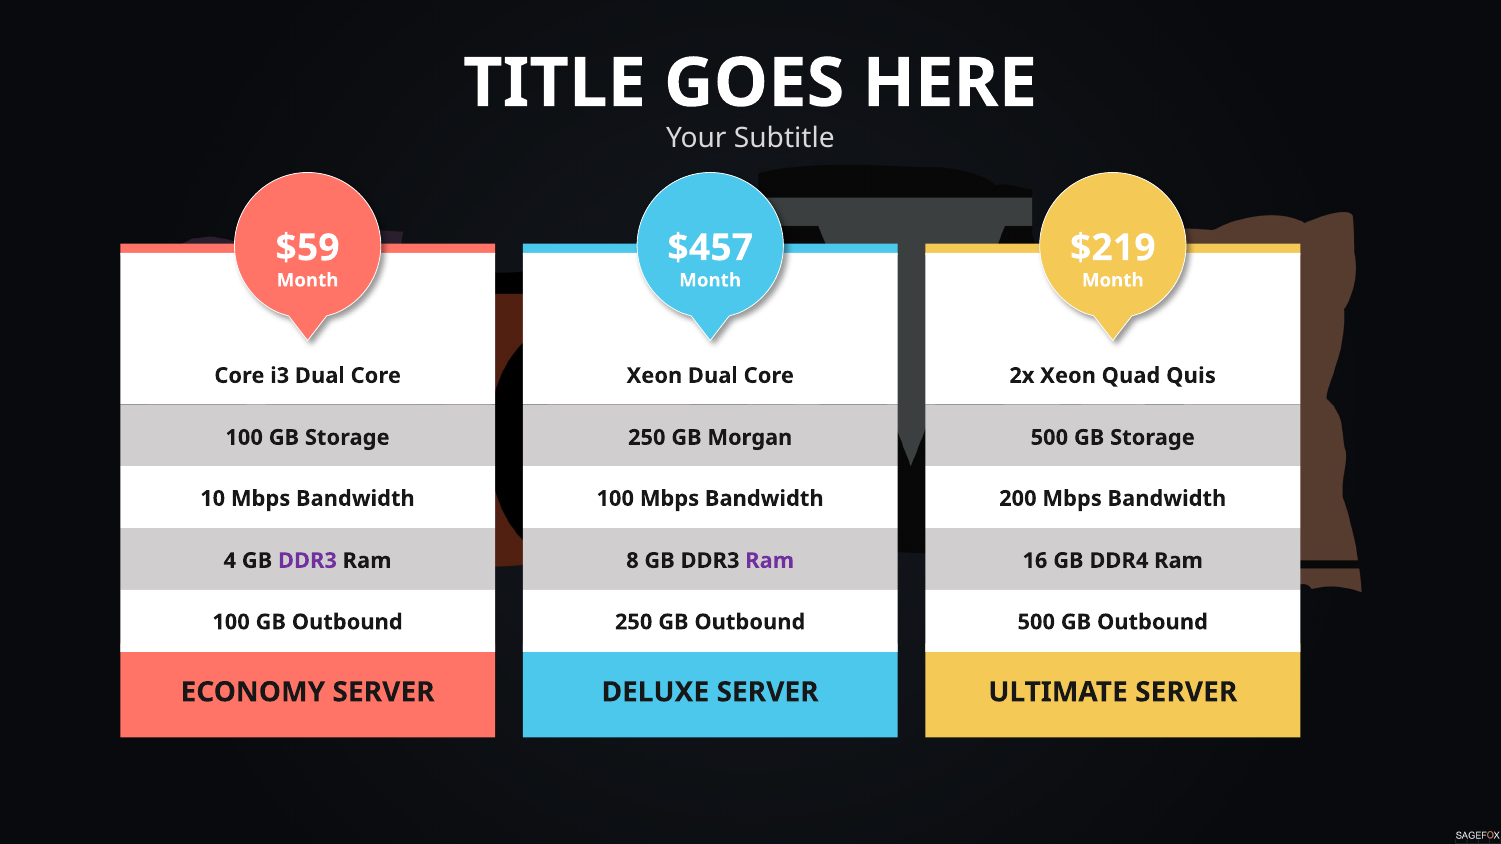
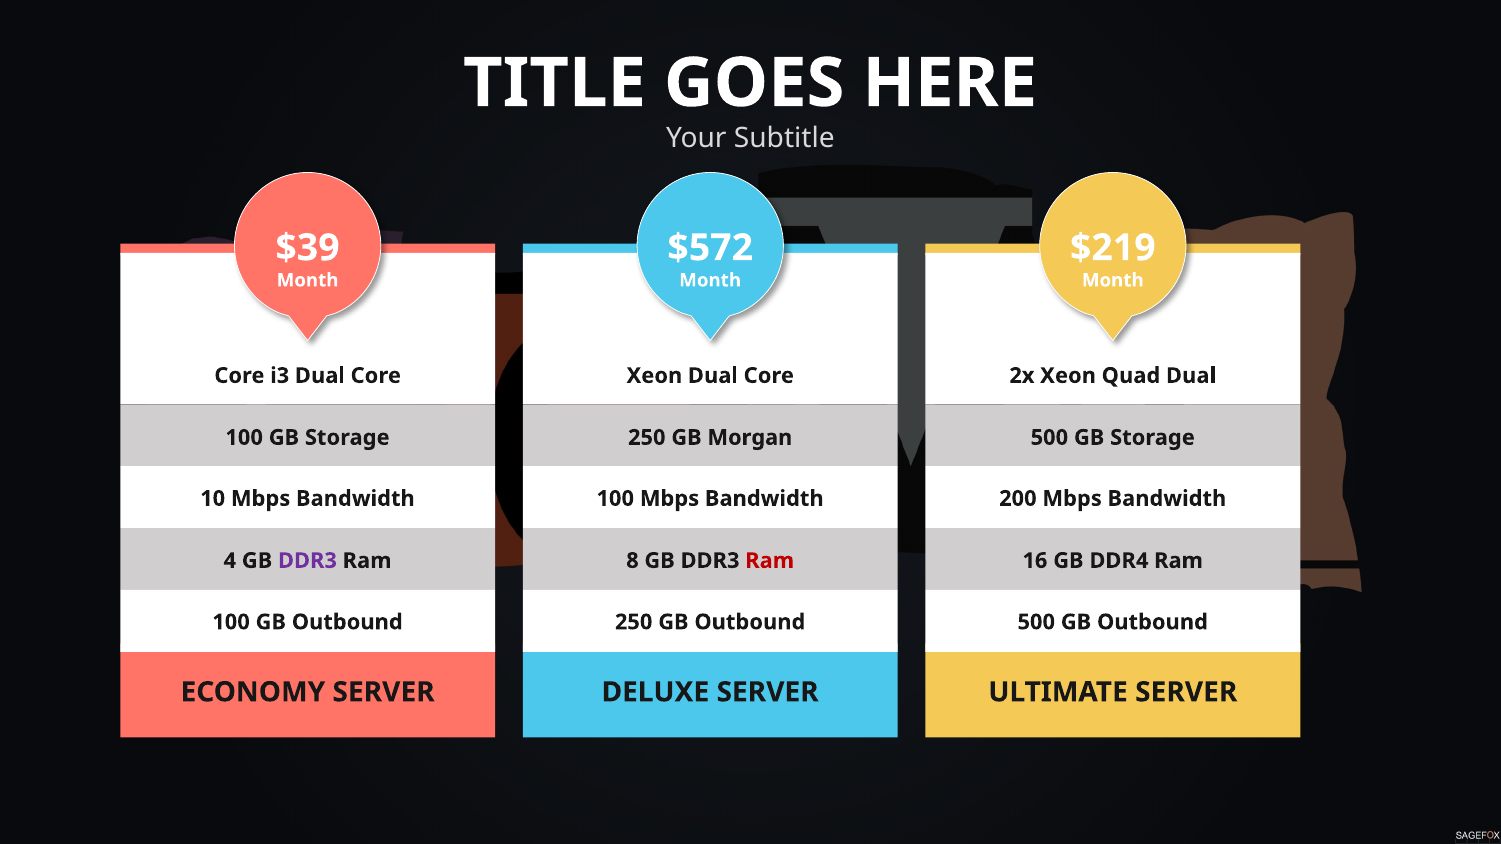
$59: $59 -> $39
$457: $457 -> $572
Quad Quis: Quis -> Dual
Ram at (770, 561) colour: purple -> red
